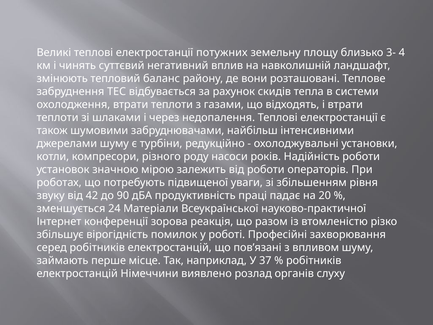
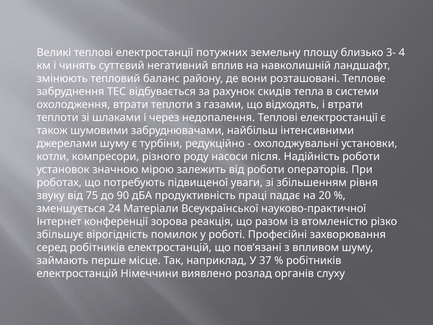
років: років -> після
42: 42 -> 75
